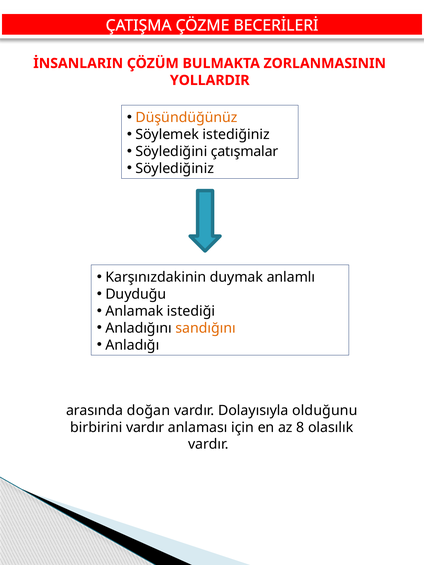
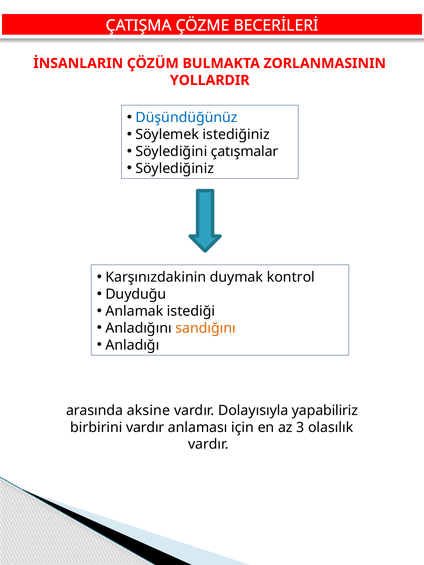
Düşündüğünüz colour: orange -> blue
anlamlı: anlamlı -> kontrol
doğan: doğan -> aksine
olduğunu: olduğunu -> yapabiliriz
8: 8 -> 3
